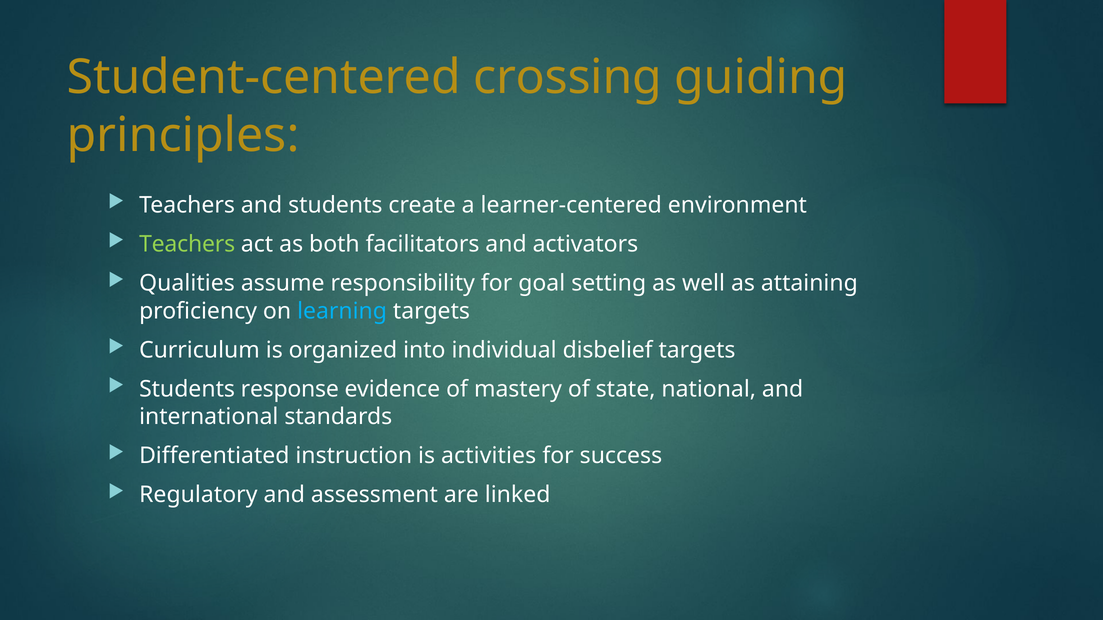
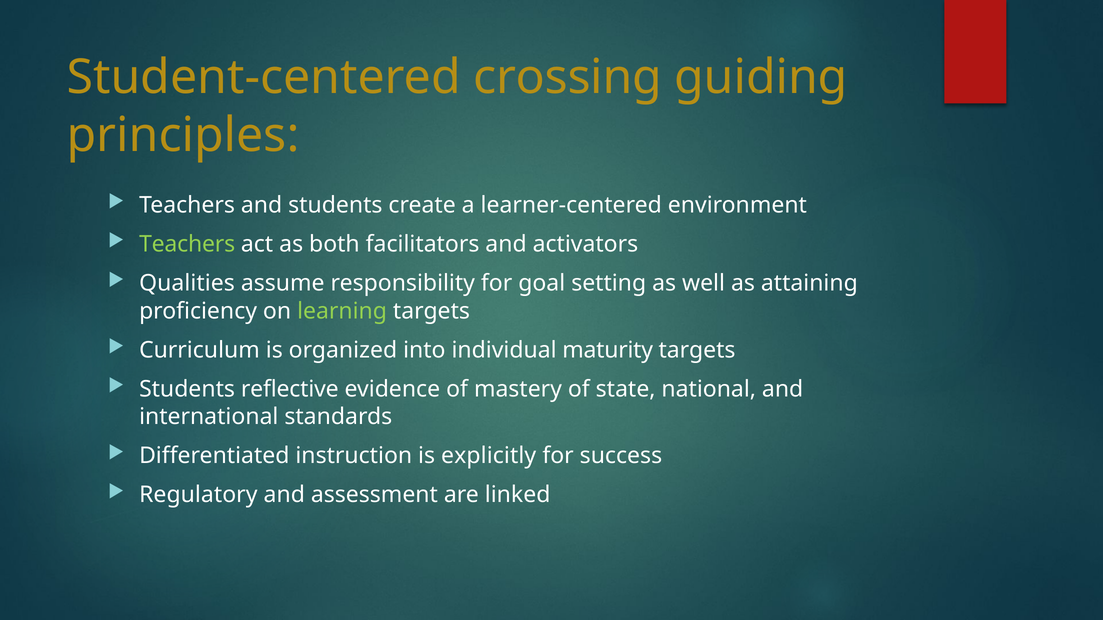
learning colour: light blue -> light green
disbelief: disbelief -> maturity
response: response -> reflective
activities: activities -> explicitly
